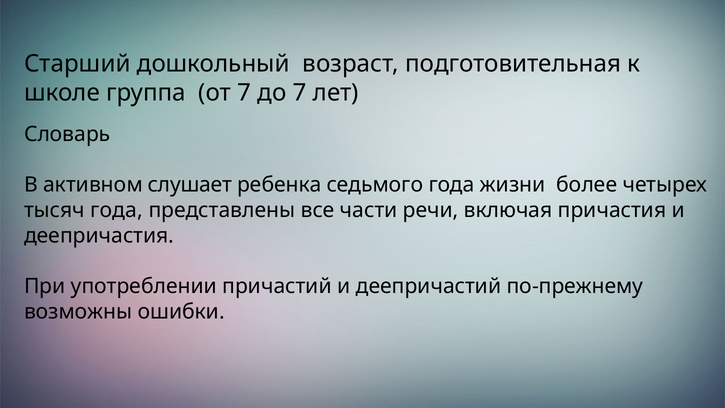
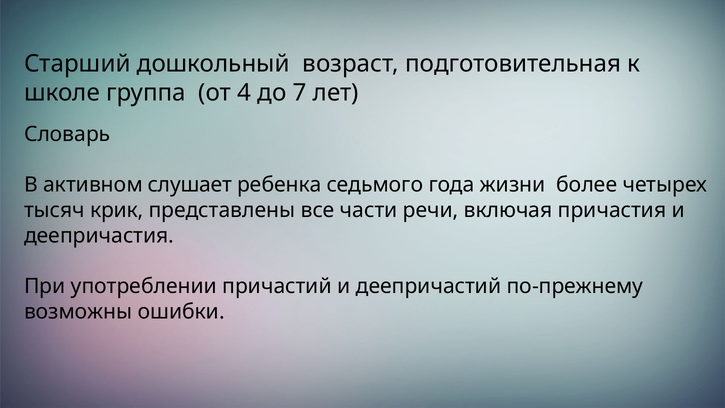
от 7: 7 -> 4
тысяч года: года -> крик
